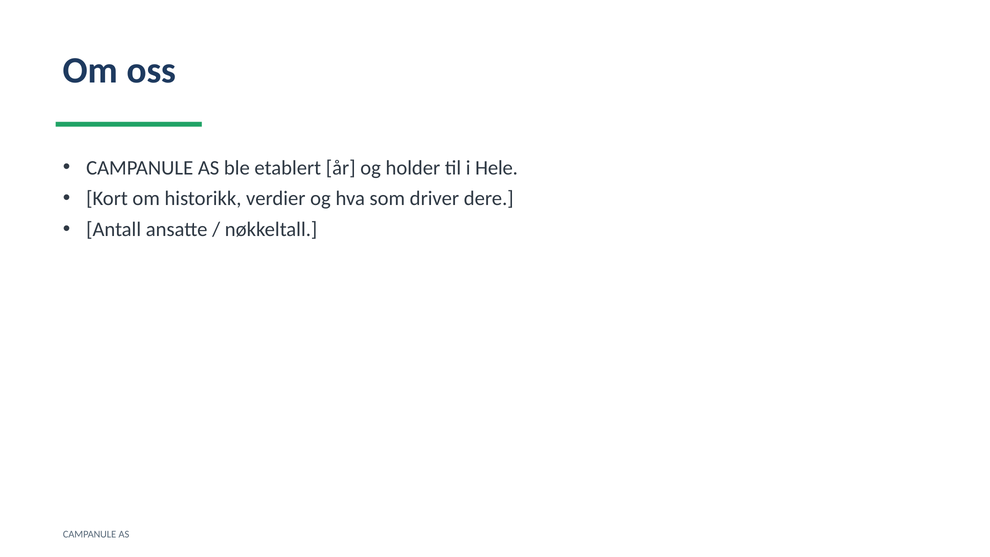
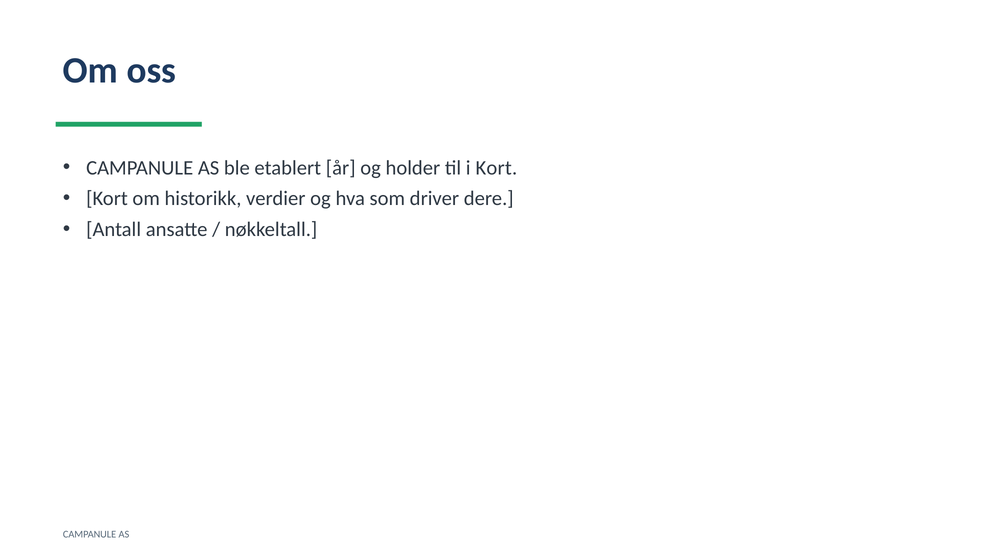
i Hele: Hele -> Kort
